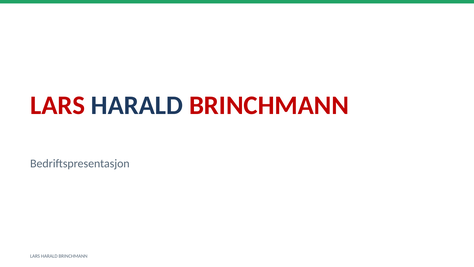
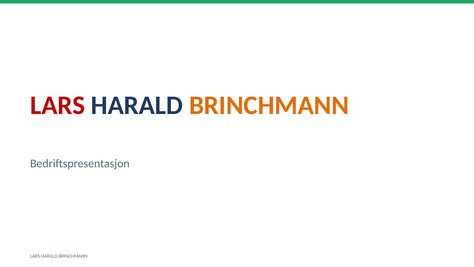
BRINCHMANN at (269, 105) colour: red -> orange
